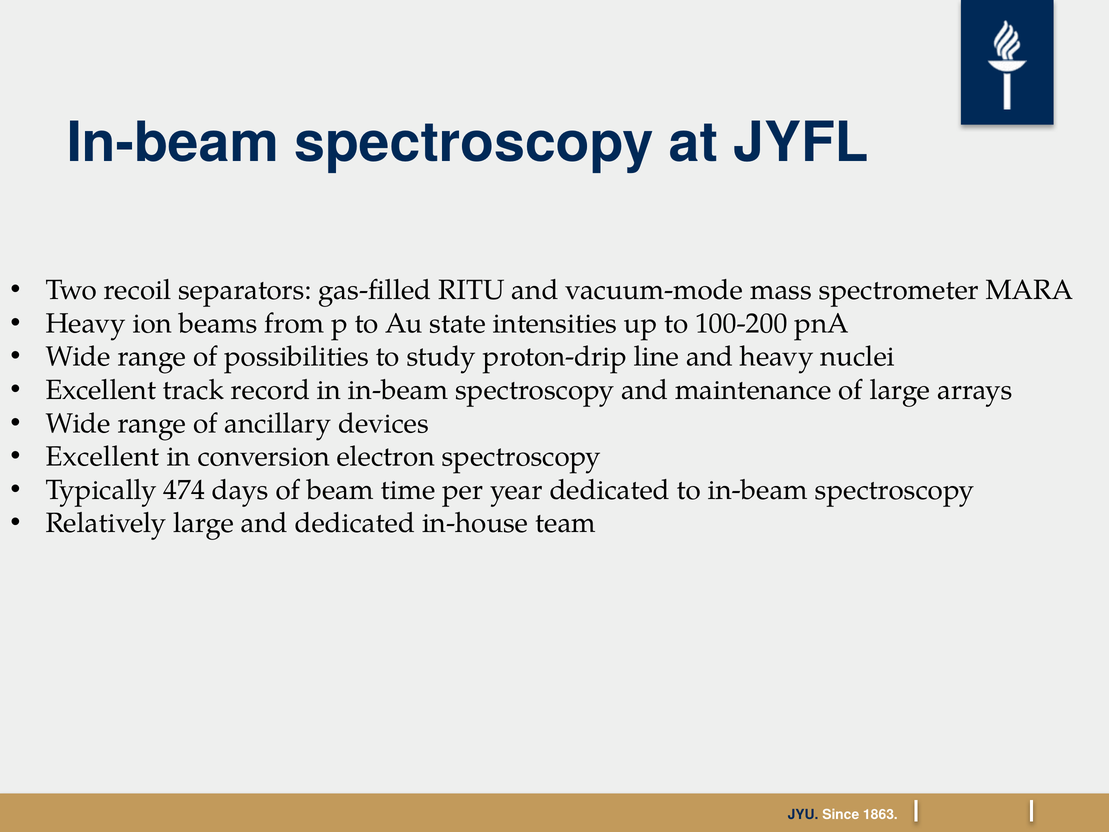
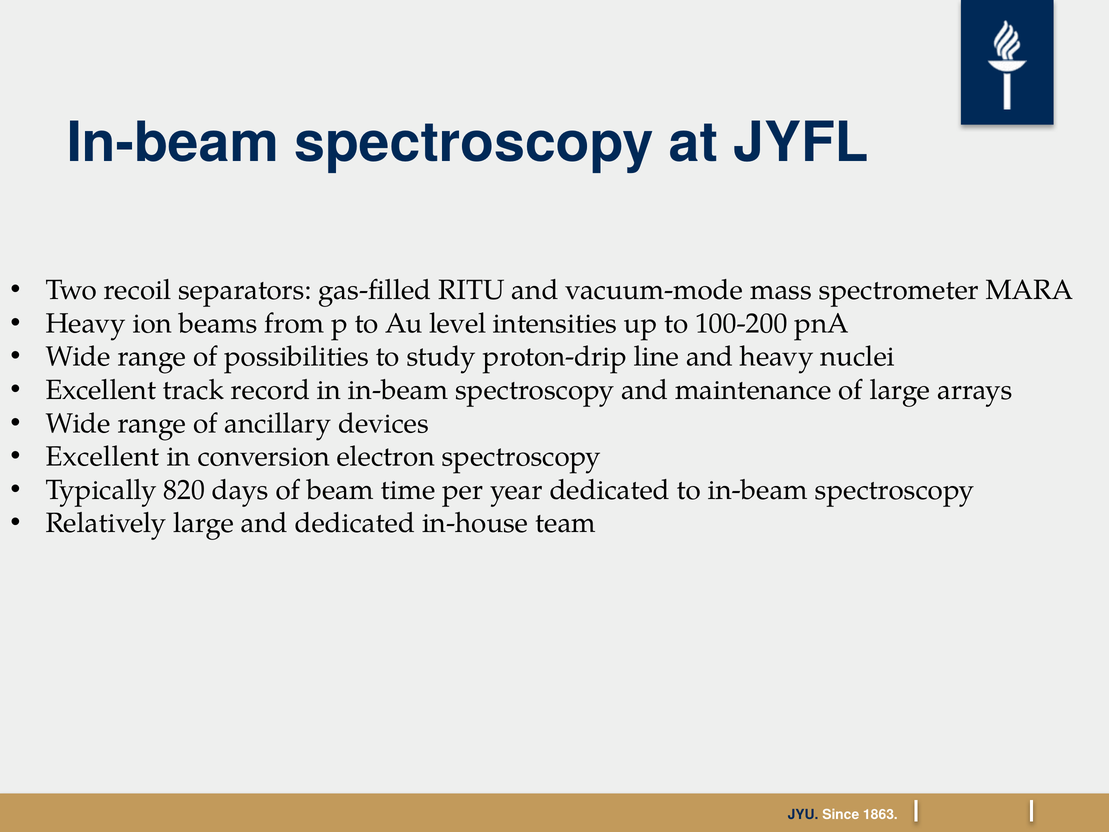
state: state -> level
474: 474 -> 820
